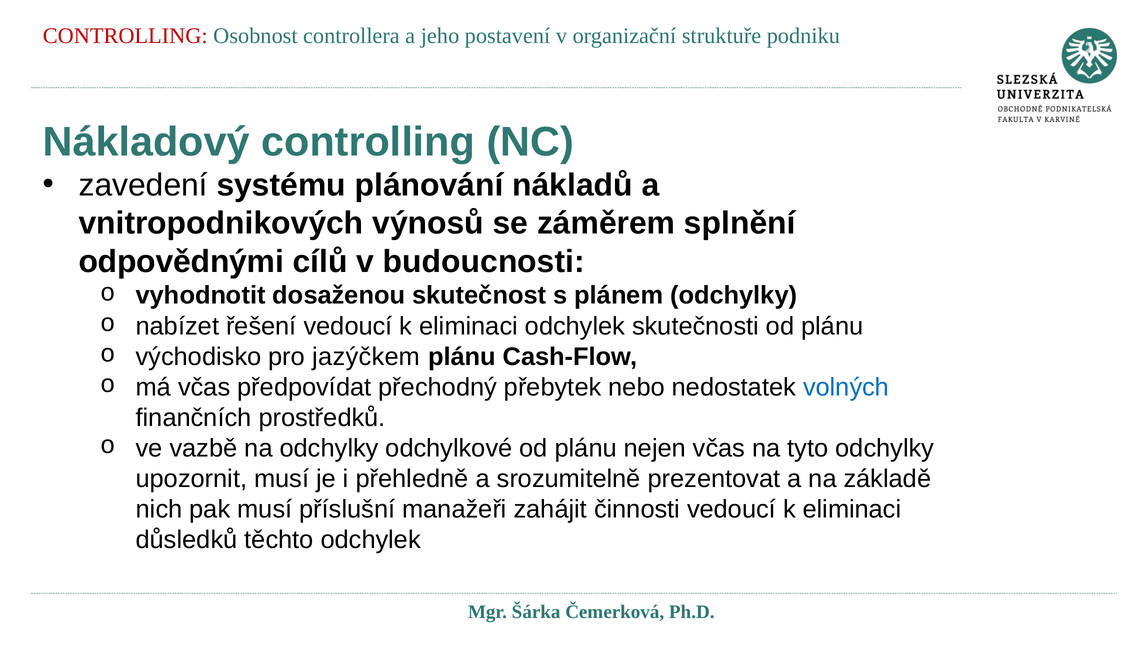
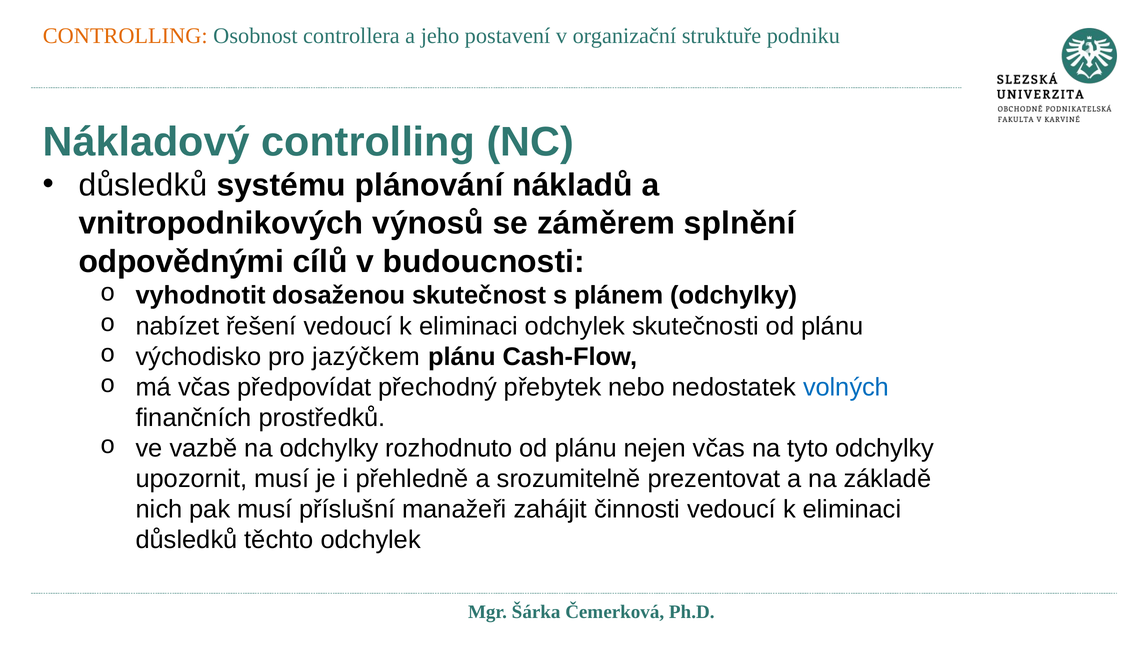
CONTROLLING at (125, 36) colour: red -> orange
zavedení at (143, 185): zavedení -> důsledků
odchylkové: odchylkové -> rozhodnuto
